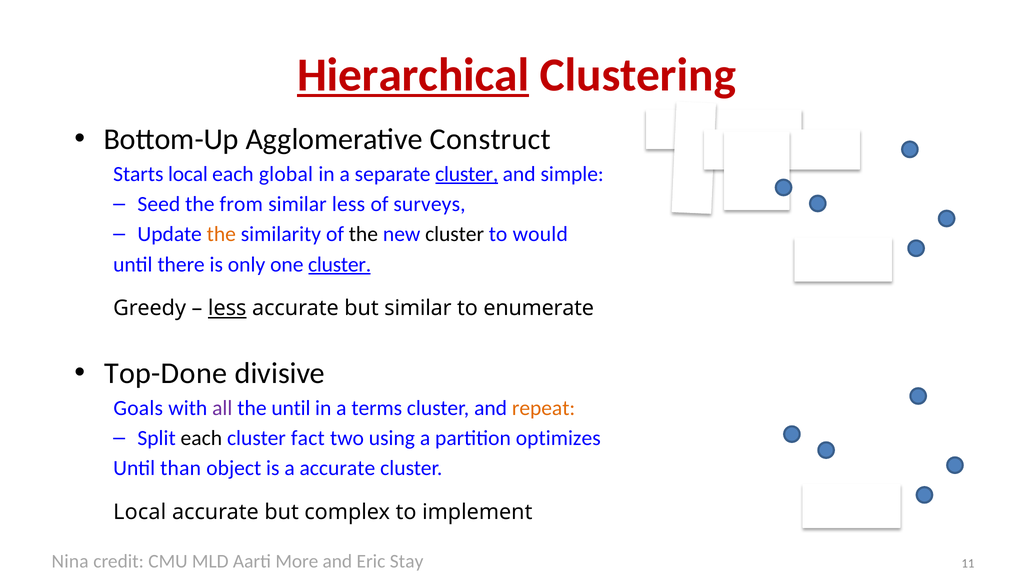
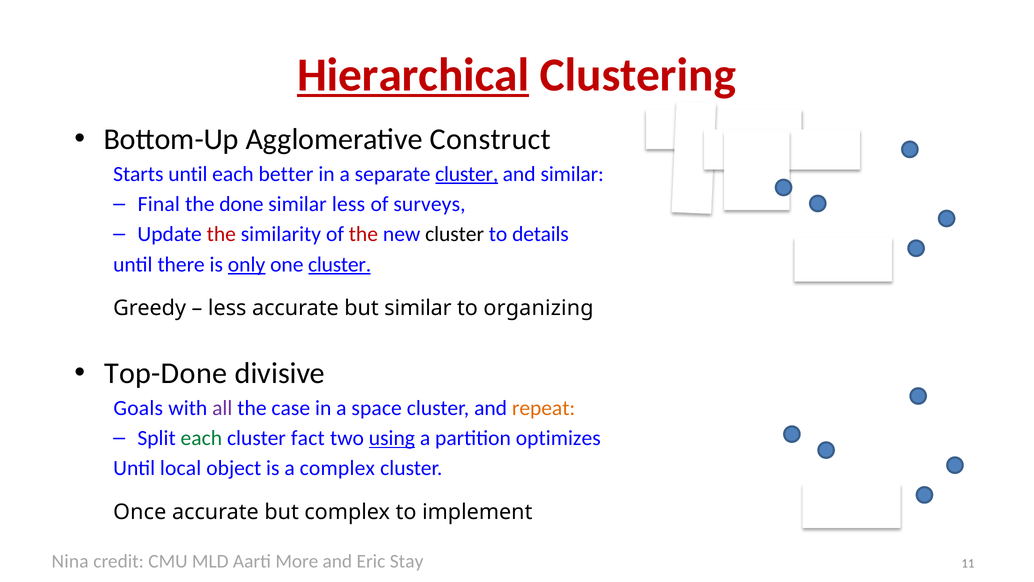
Starts local: local -> until
global: global -> better
and simple: simple -> similar
Seed: Seed -> Final
from: from -> done
the at (221, 234) colour: orange -> red
the at (363, 234) colour: black -> red
would: would -> details
only underline: none -> present
less at (227, 308) underline: present -> none
enumerate: enumerate -> organizing
the until: until -> case
terms: terms -> space
each at (201, 438) colour: black -> green
using underline: none -> present
than: than -> local
a accurate: accurate -> complex
Local at (140, 512): Local -> Once
